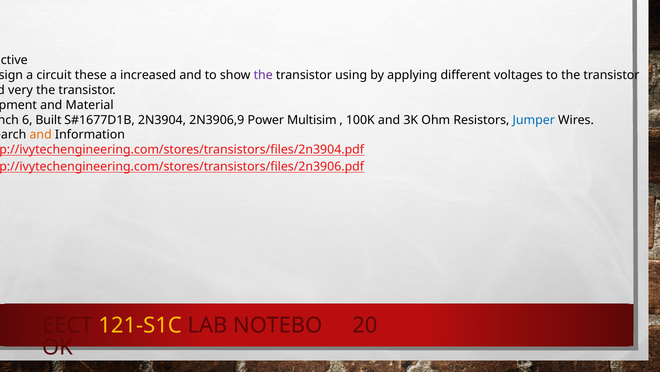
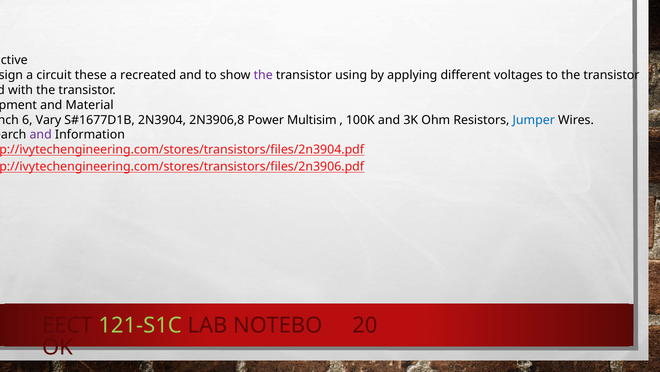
increased: increased -> recreated
very: very -> with
Built: Built -> Vary
2N3906,9: 2N3906,9 -> 2N3906,8
and at (41, 135) colour: orange -> purple
121-S1C colour: yellow -> light green
